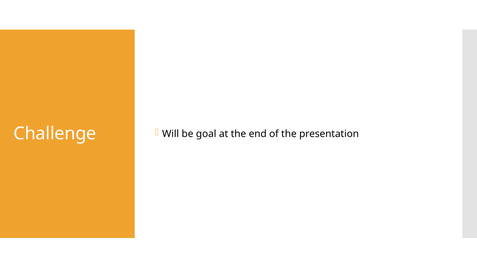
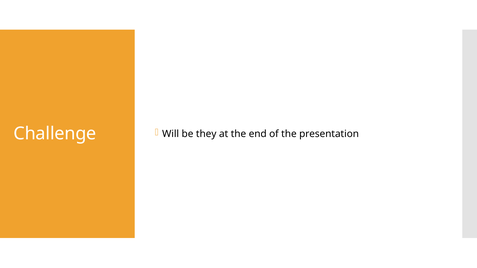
goal: goal -> they
